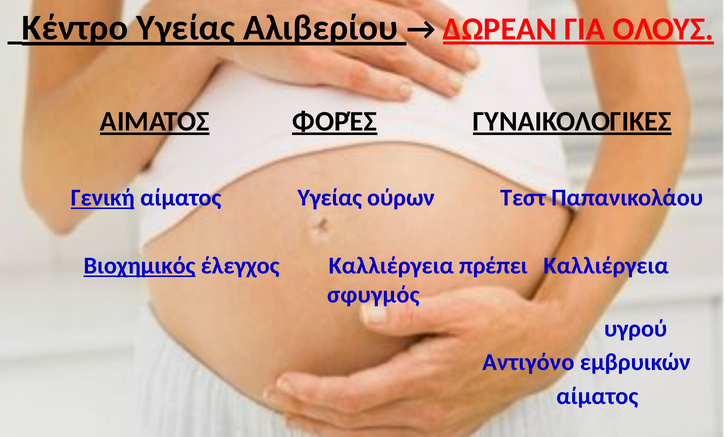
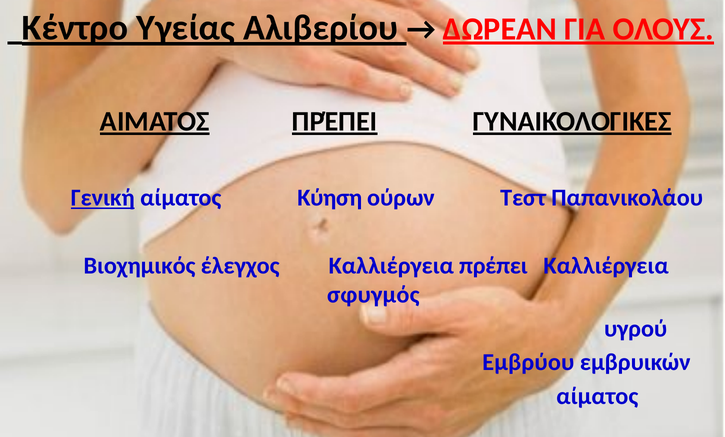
ΑΙΜΑΤΟΣ ΦΟΡΈΣ: ΦΟΡΈΣ -> ΠΡΈΠΕΙ
αίματος Υγείας: Υγείας -> Κύηση
Βιοχημικός underline: present -> none
Αντιγόνο: Αντιγόνο -> Εμβρύου
